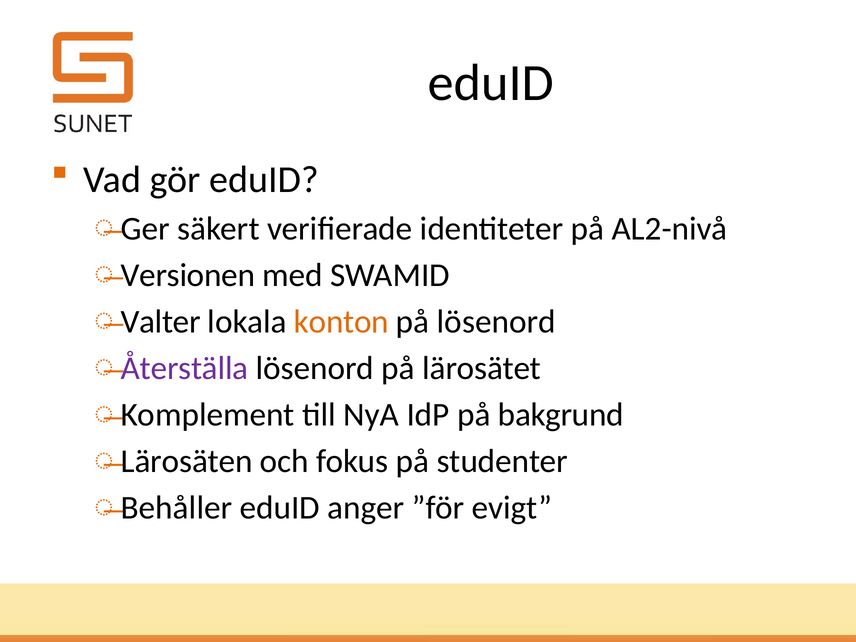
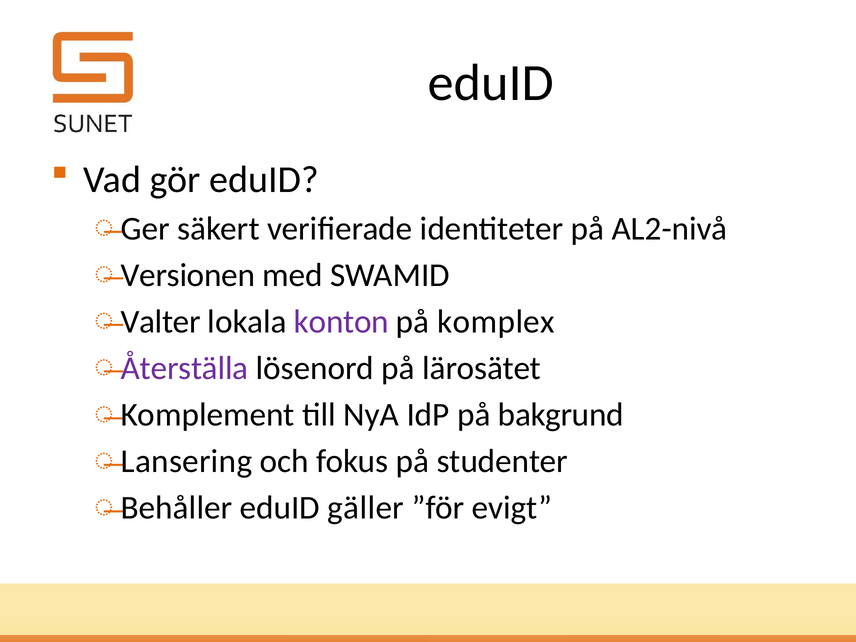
konton colour: orange -> purple
på lösenord: lösenord -> komplex
Lärosäten: Lärosäten -> Lansering
anger: anger -> gäller
